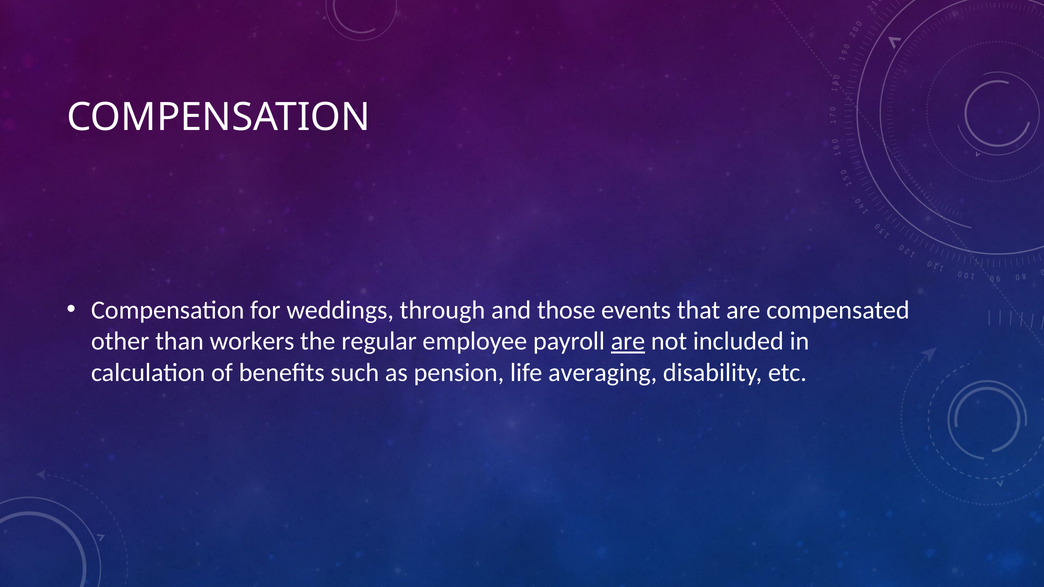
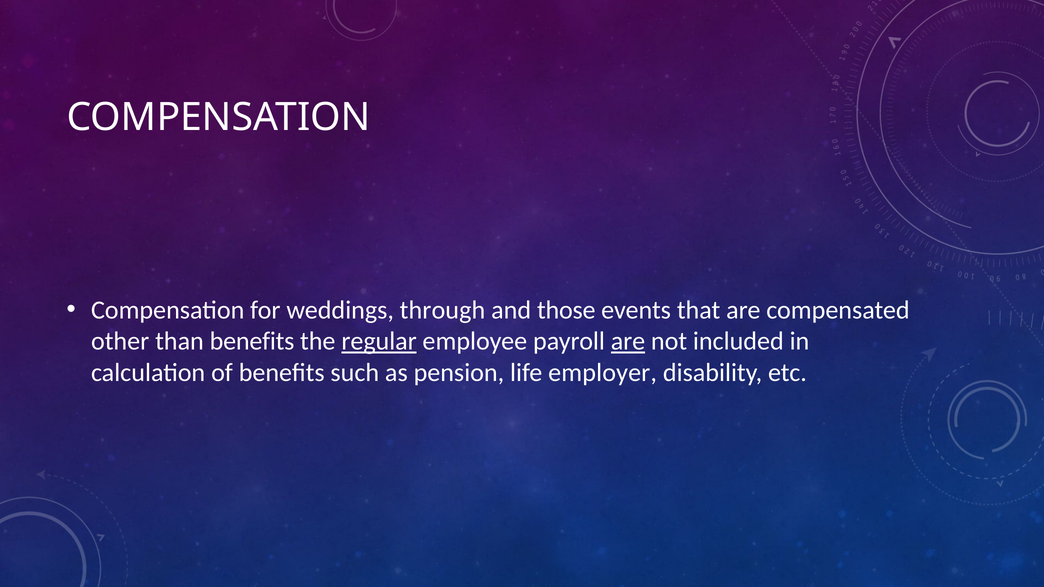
than workers: workers -> benefits
regular underline: none -> present
averaging: averaging -> employer
